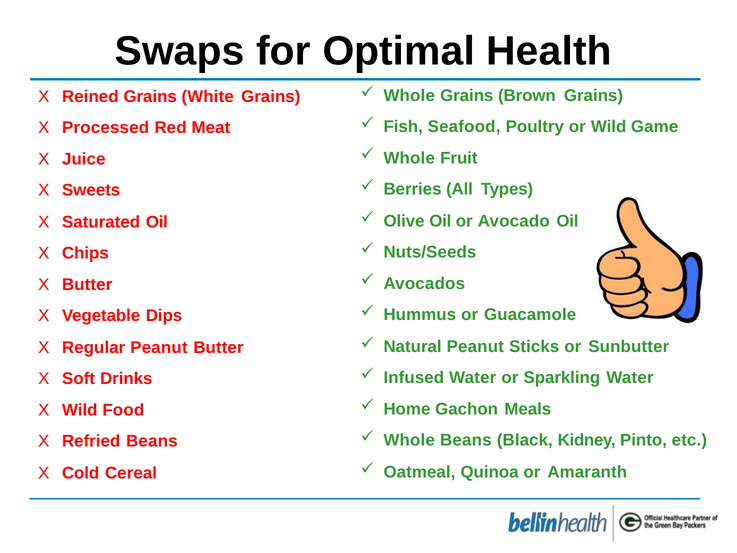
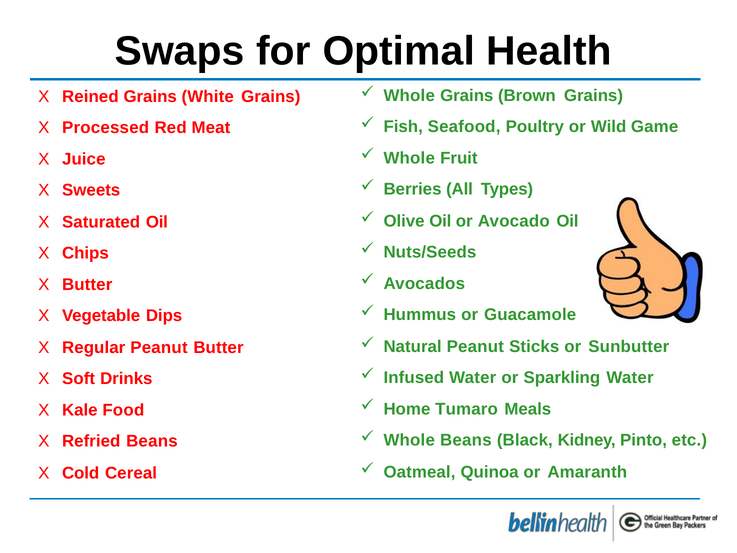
Gachon: Gachon -> Tumaro
X Wild: Wild -> Kale
